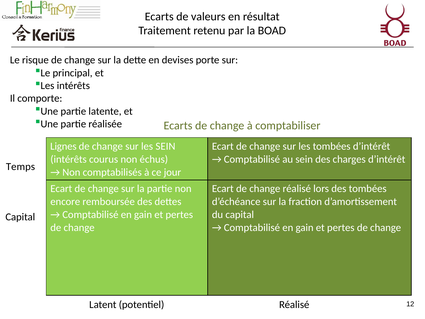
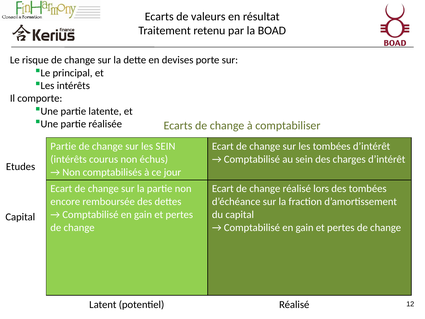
Lignes at (63, 146): Lignes -> Partie
Temps: Temps -> Etudes
